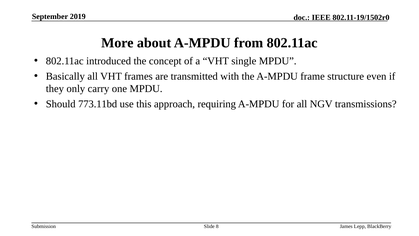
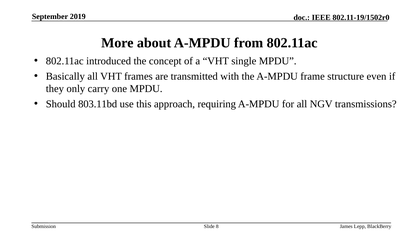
773.11bd: 773.11bd -> 803.11bd
